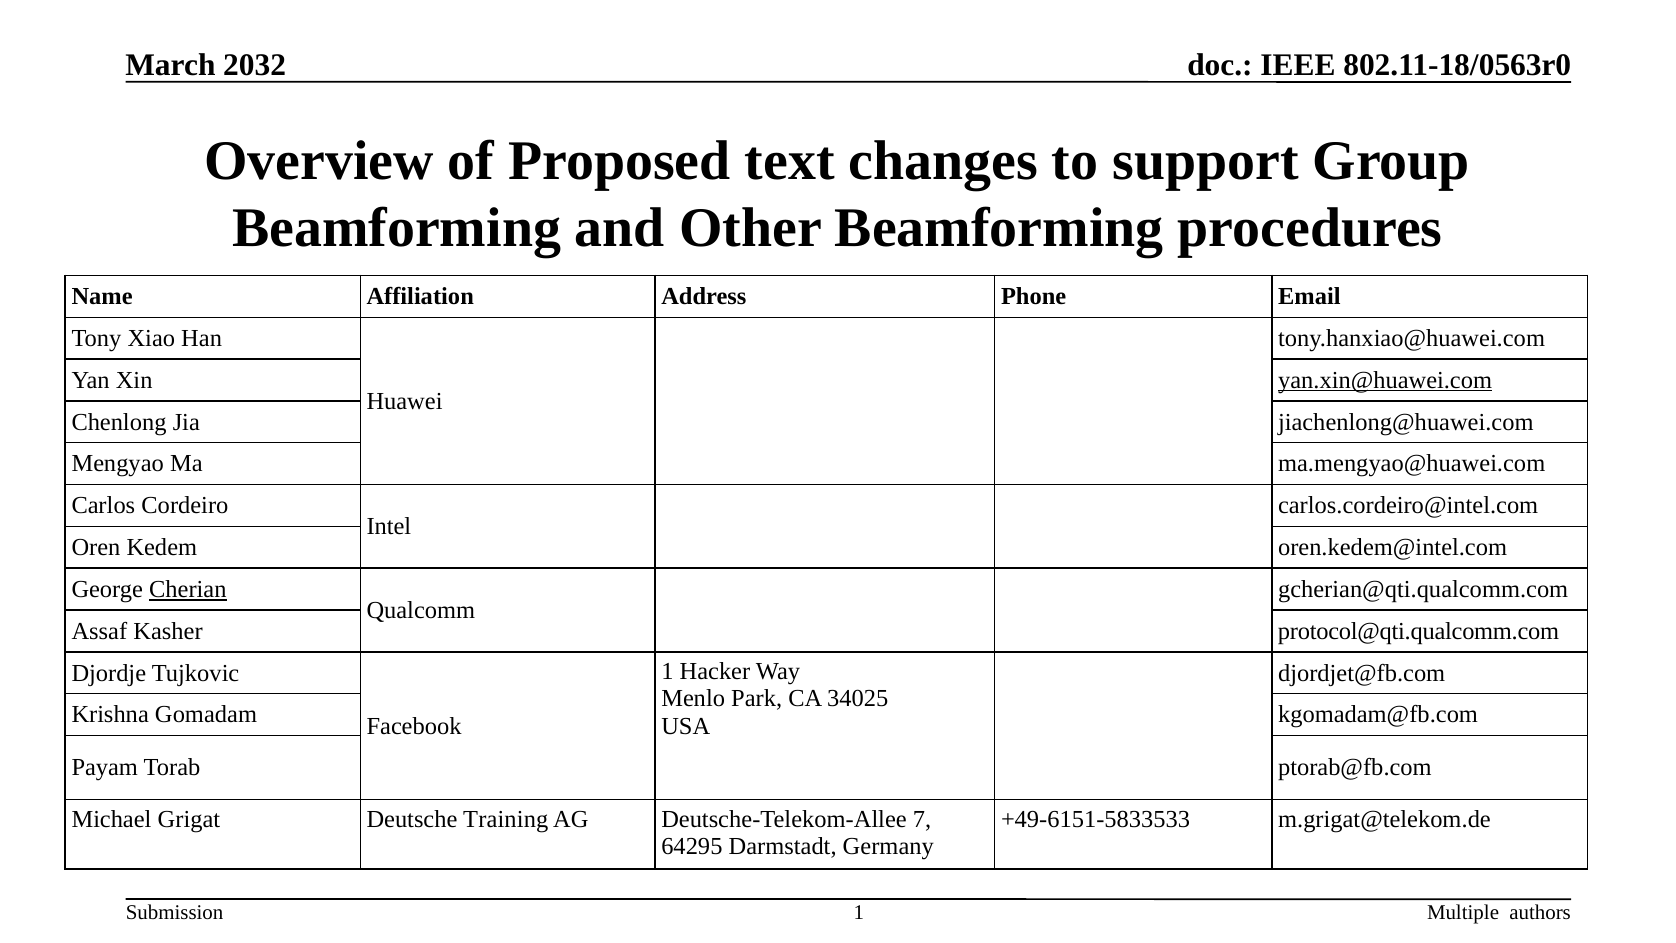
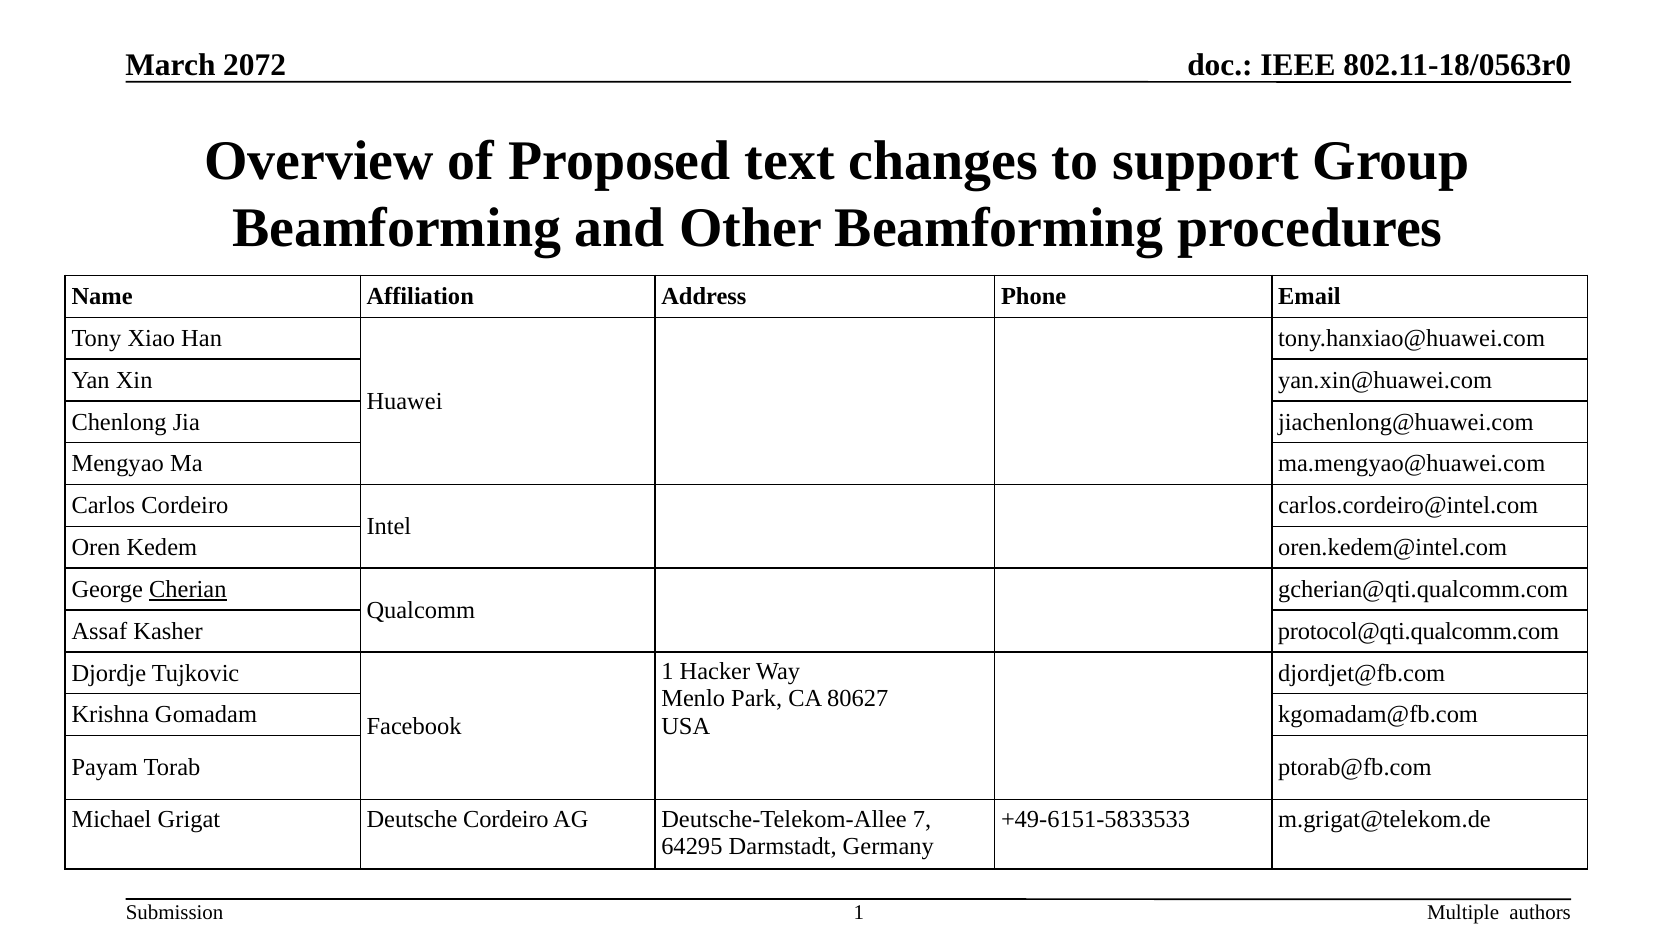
2032: 2032 -> 2072
yan.xin@huawei.com underline: present -> none
34025: 34025 -> 80627
Deutsche Training: Training -> Cordeiro
